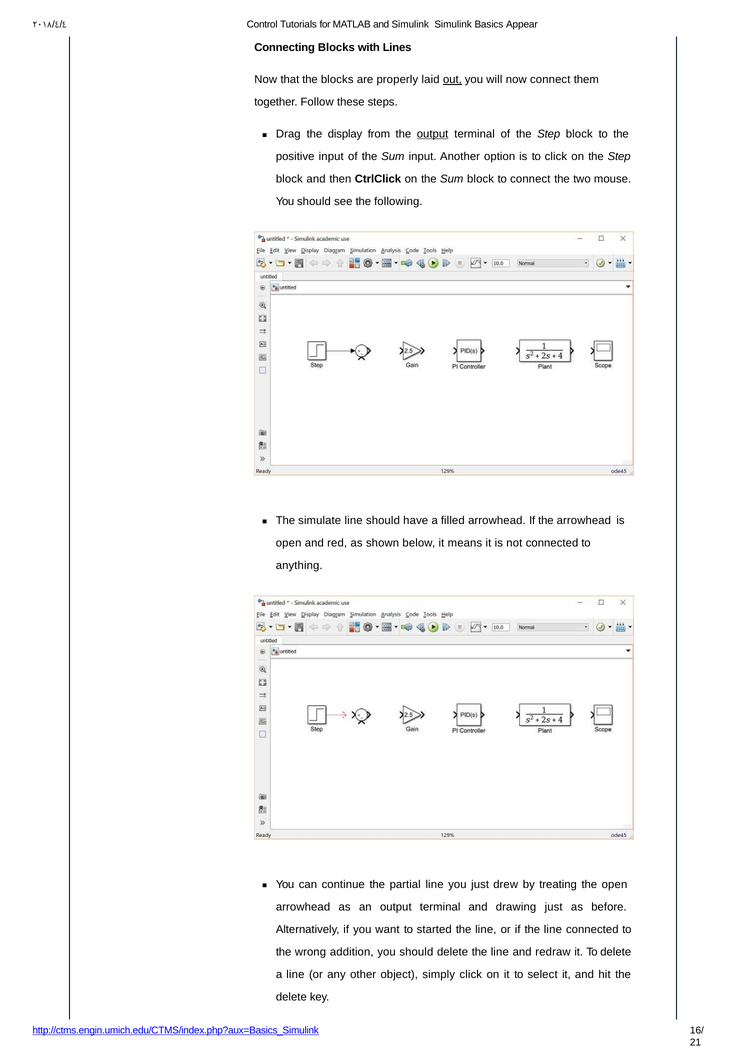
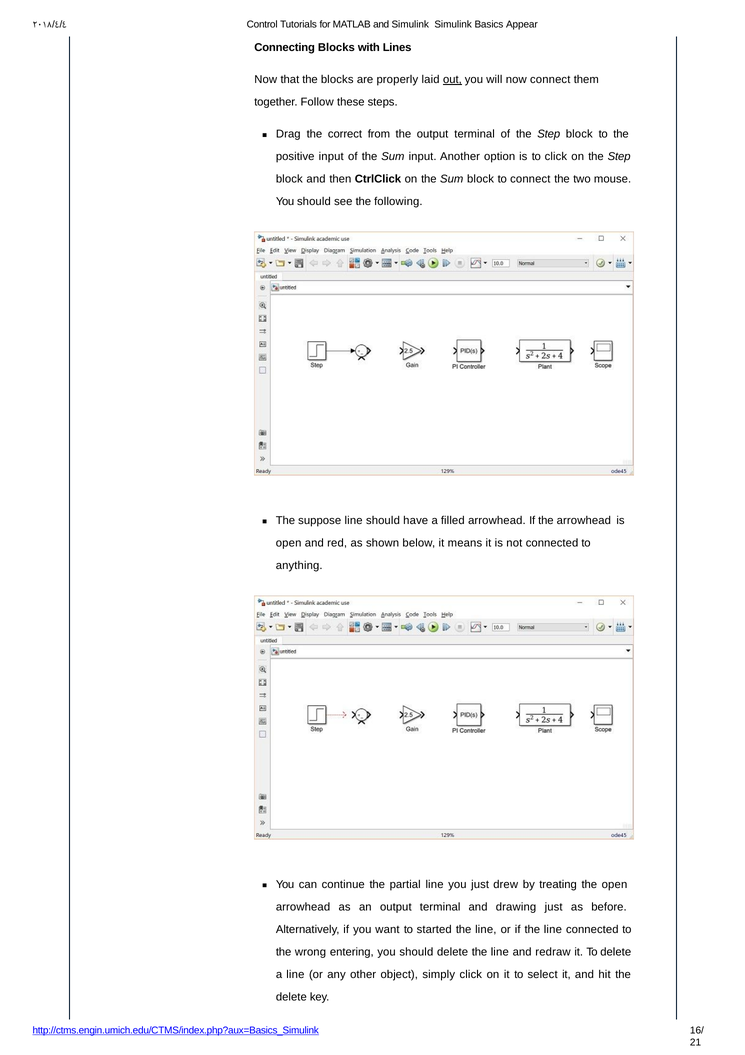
display: display -> correct
output at (433, 134) underline: present -> none
simulate: simulate -> suppose
addition: addition -> entering
